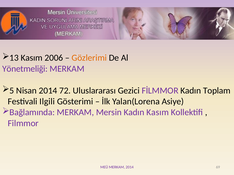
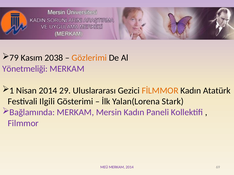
13: 13 -> 79
2006: 2006 -> 2038
5: 5 -> 1
72: 72 -> 29
FİLMMOR colour: purple -> orange
Toplam: Toplam -> Atatürk
Asiye: Asiye -> Stark
Kadın Kasım: Kasım -> Paneli
